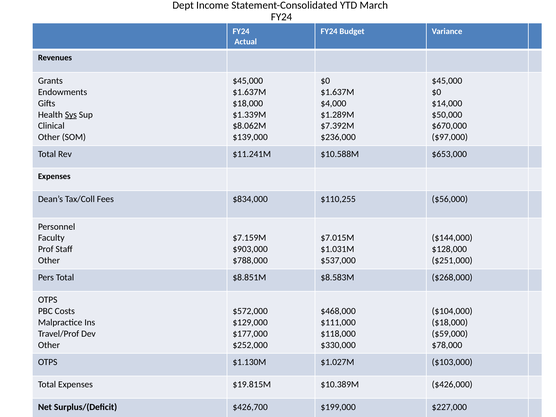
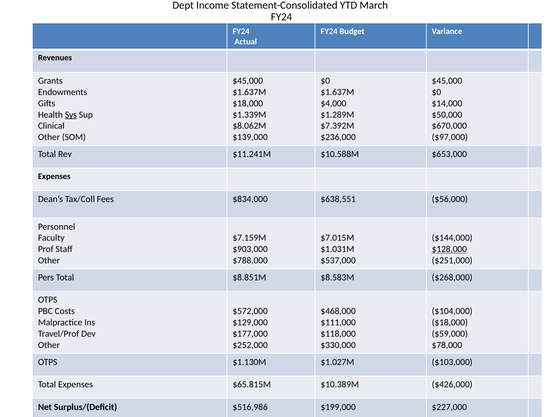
$110,255: $110,255 -> $638,551
$128,000 underline: none -> present
$19.815M: $19.815M -> $65.815M
$426,700: $426,700 -> $516,986
